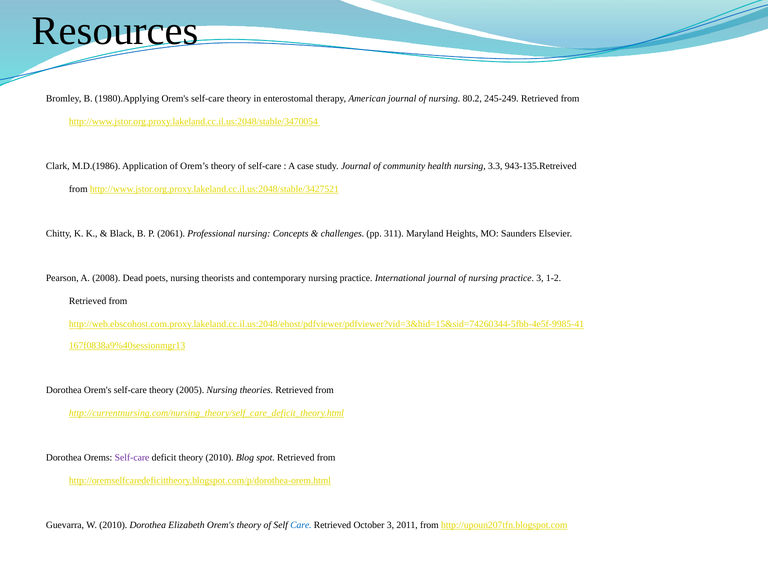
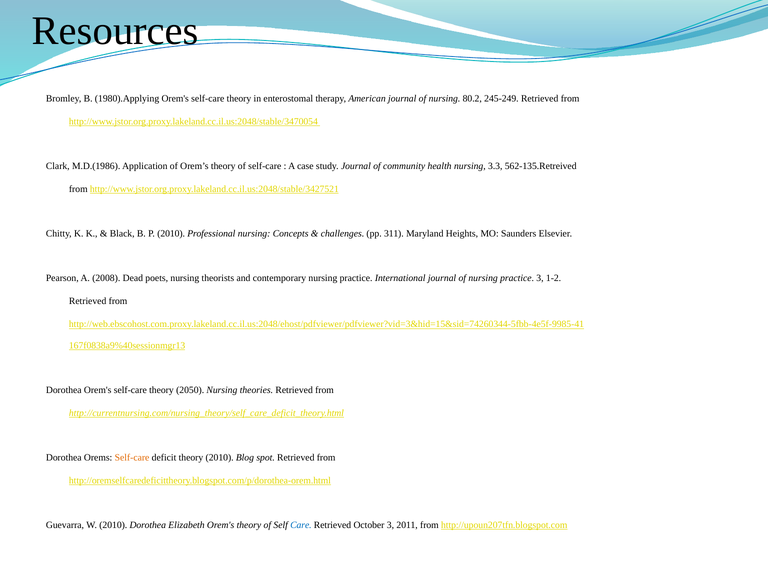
943-135.Retreived: 943-135.Retreived -> 562-135.Retreived
P 2061: 2061 -> 2010
2005: 2005 -> 2050
Self-care at (132, 457) colour: purple -> orange
